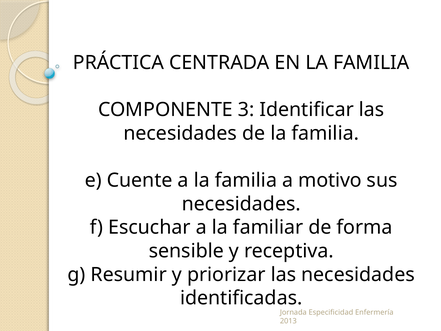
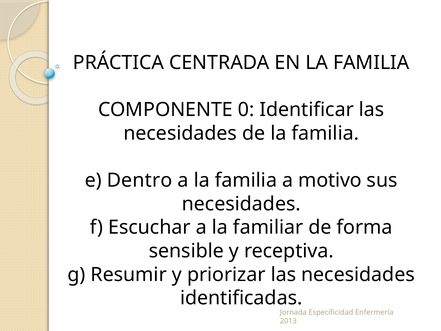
3: 3 -> 0
Cuente: Cuente -> Dentro
